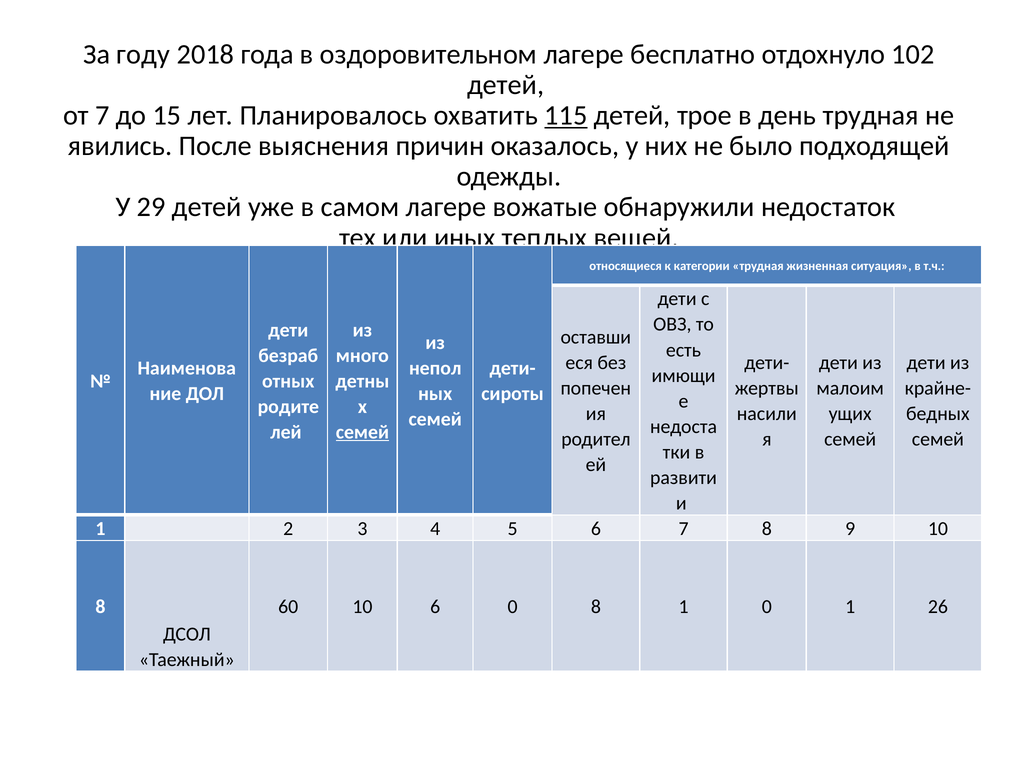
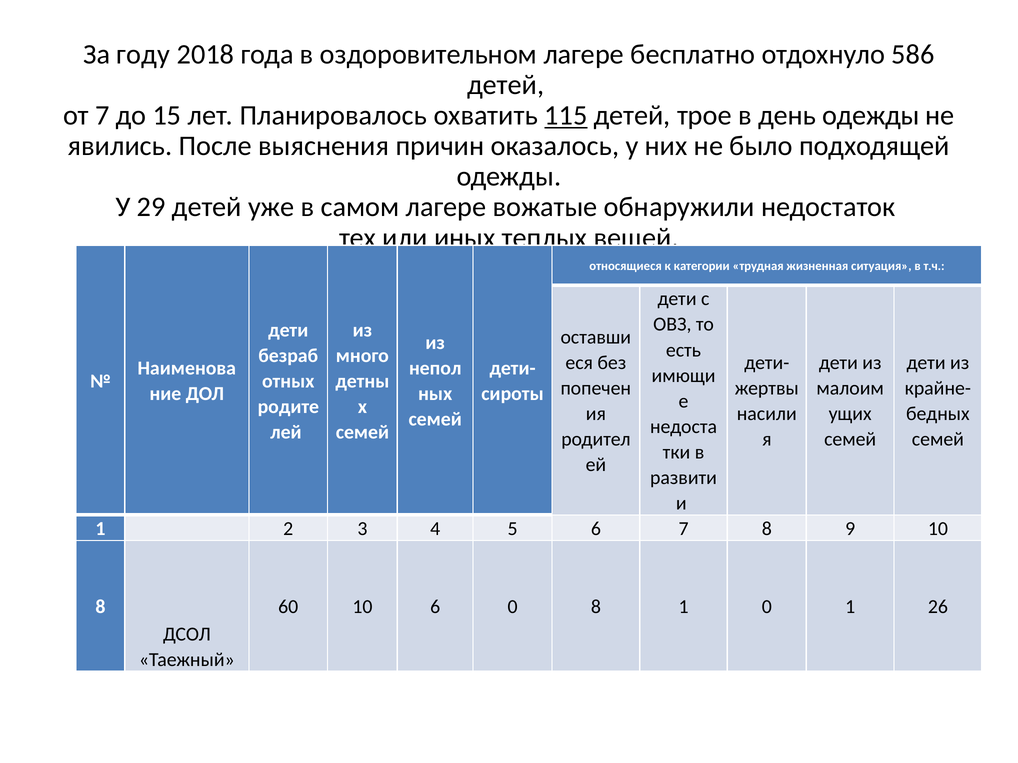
102: 102 -> 586
день трудная: трудная -> одежды
семей at (362, 432) underline: present -> none
